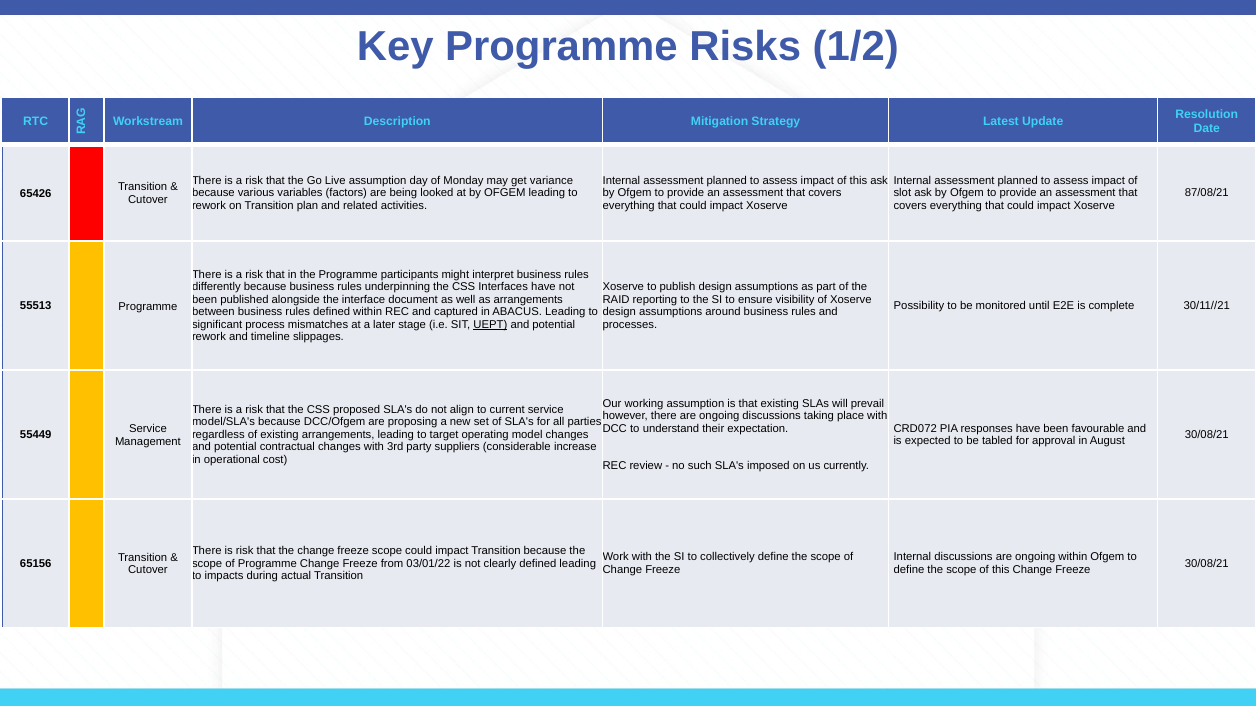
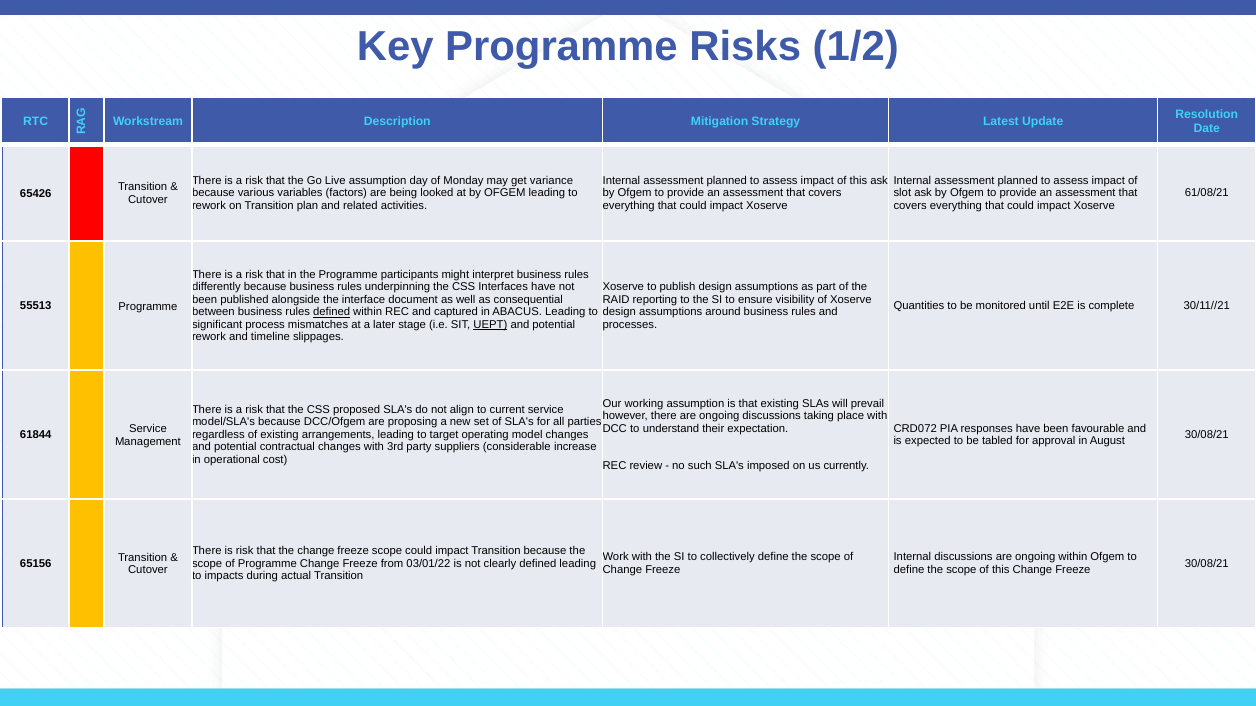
87/08/21: 87/08/21 -> 61/08/21
as arrangements: arrangements -> consequential
Possibility: Possibility -> Quantities
defined at (332, 312) underline: none -> present
55449: 55449 -> 61844
